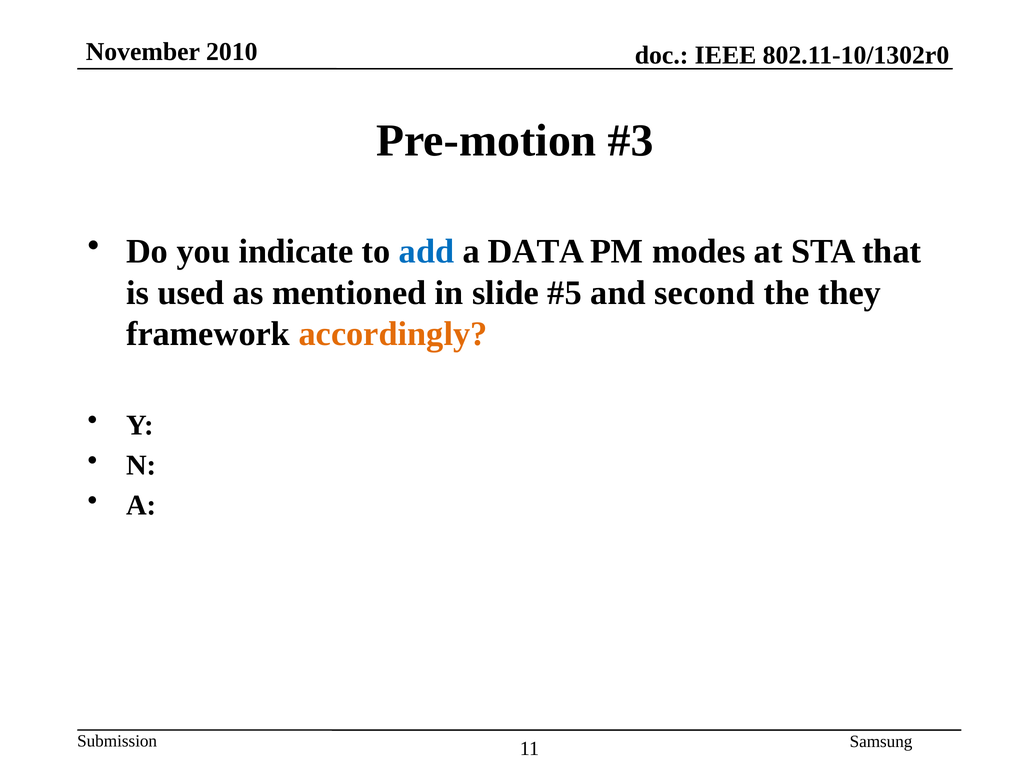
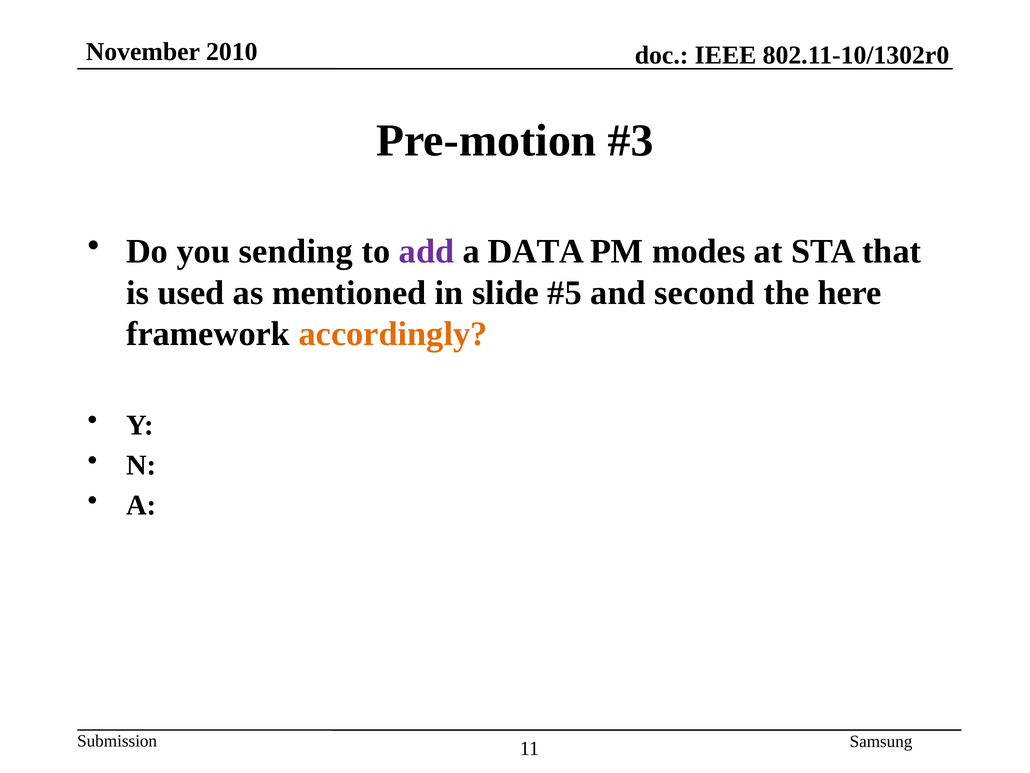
indicate: indicate -> sending
add colour: blue -> purple
they: they -> here
